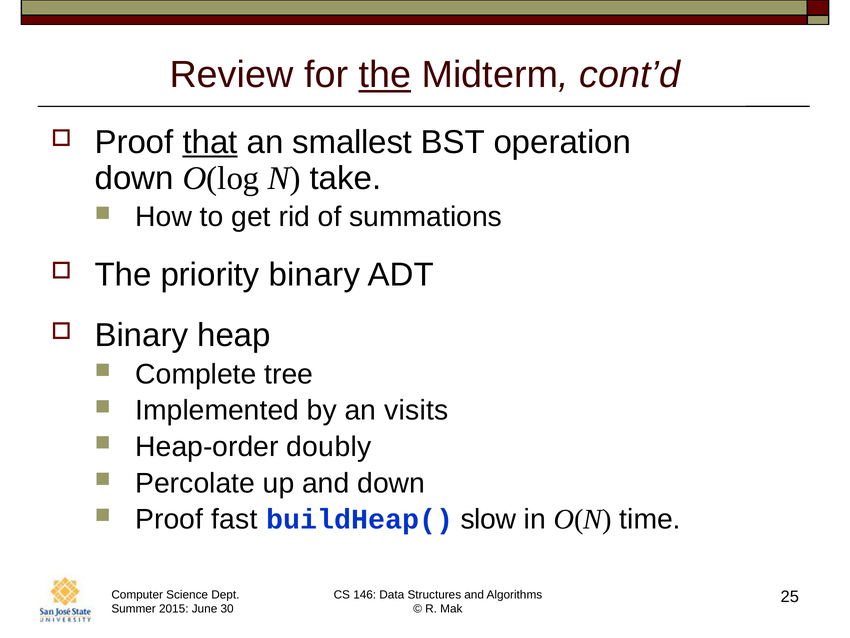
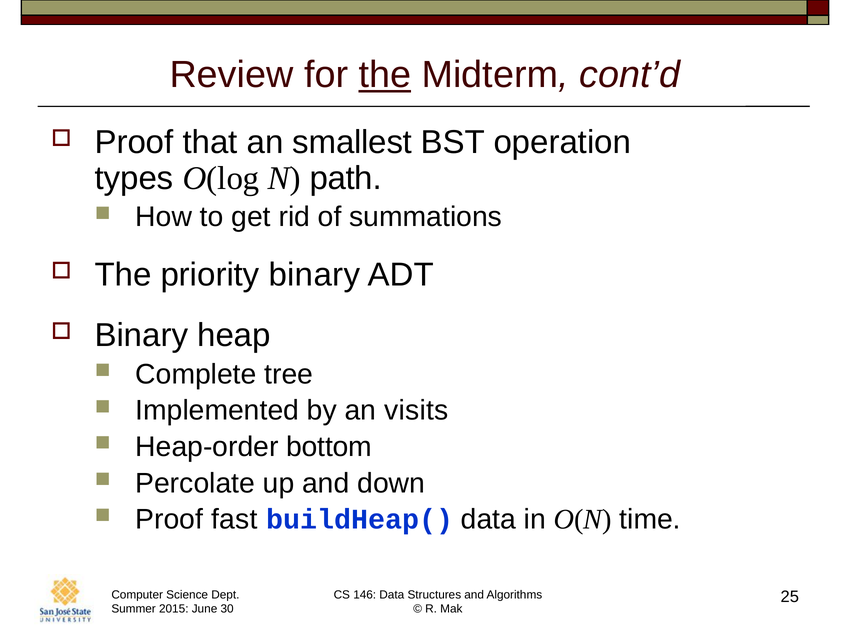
that underline: present -> none
down at (134, 178): down -> types
take: take -> path
doubly: doubly -> bottom
buildHeap( slow: slow -> data
